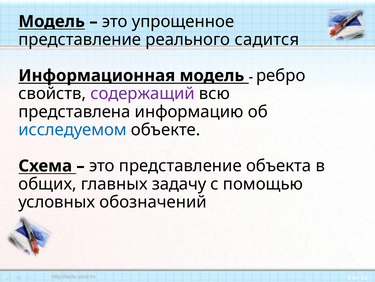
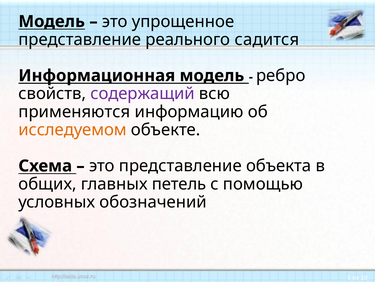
представлена: представлена -> применяются
исследуемом colour: blue -> orange
задачу: задачу -> петель
